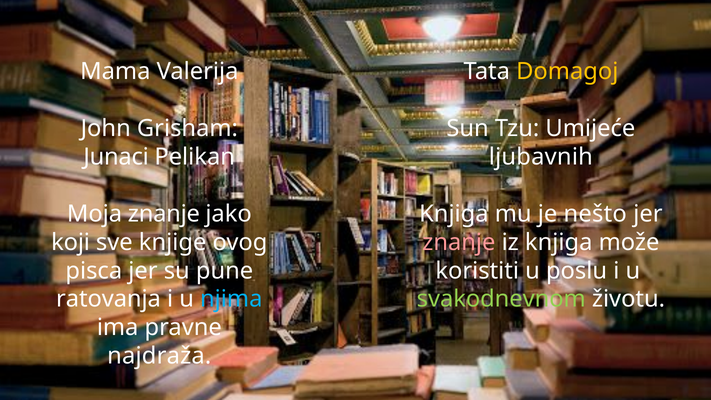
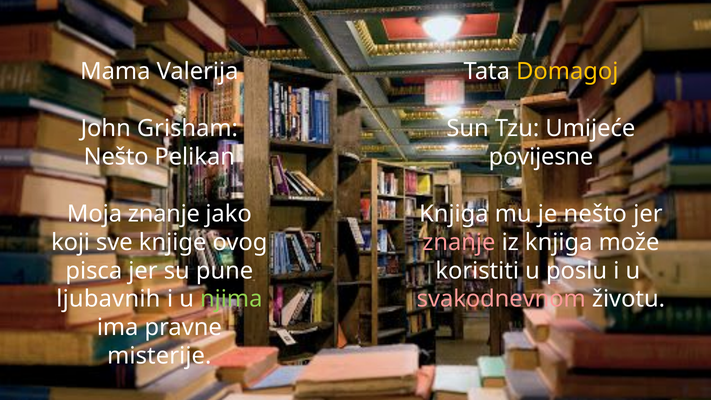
Junaci at (116, 157): Junaci -> Nešto
ljubavnih: ljubavnih -> povijesne
ratovanja: ratovanja -> ljubavnih
njima colour: light blue -> light green
svakodnevnom colour: light green -> pink
najdraža: najdraža -> misterije
